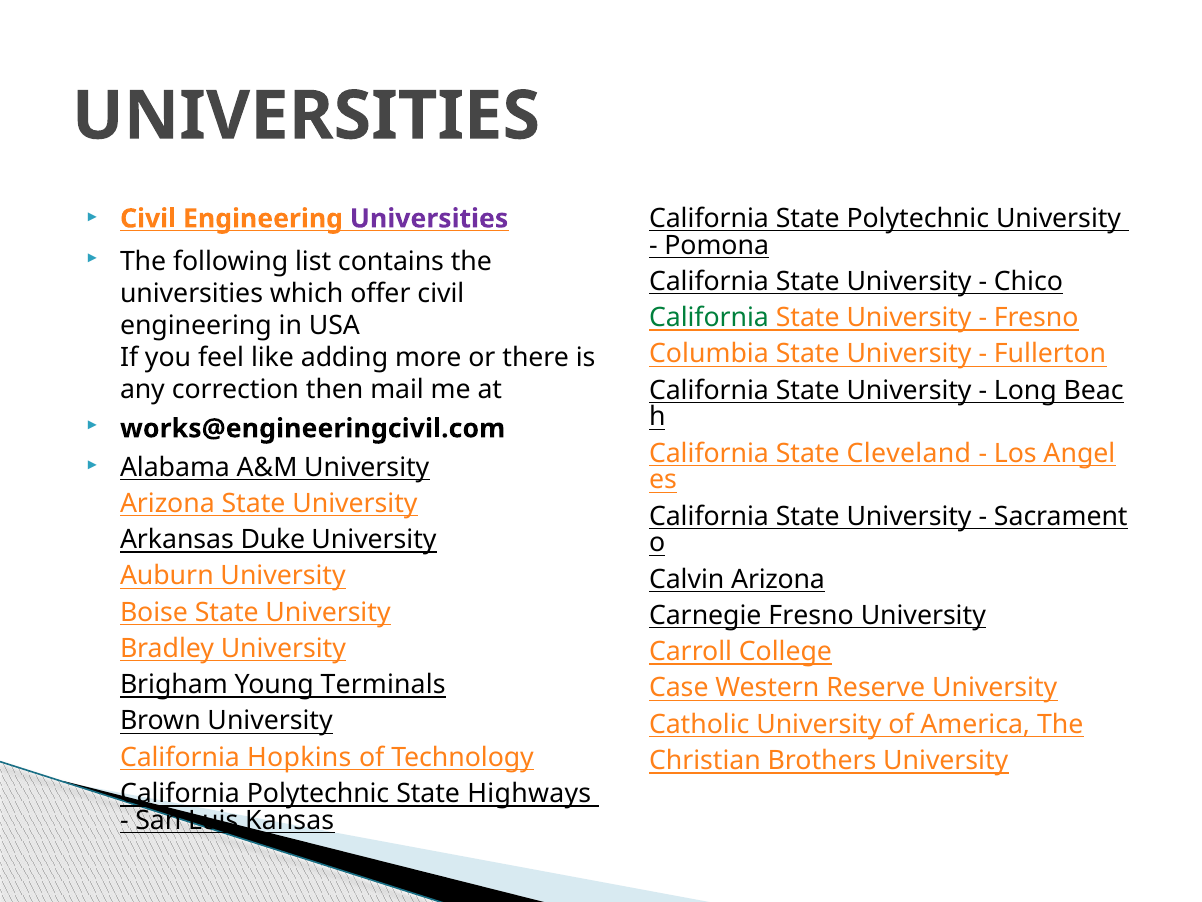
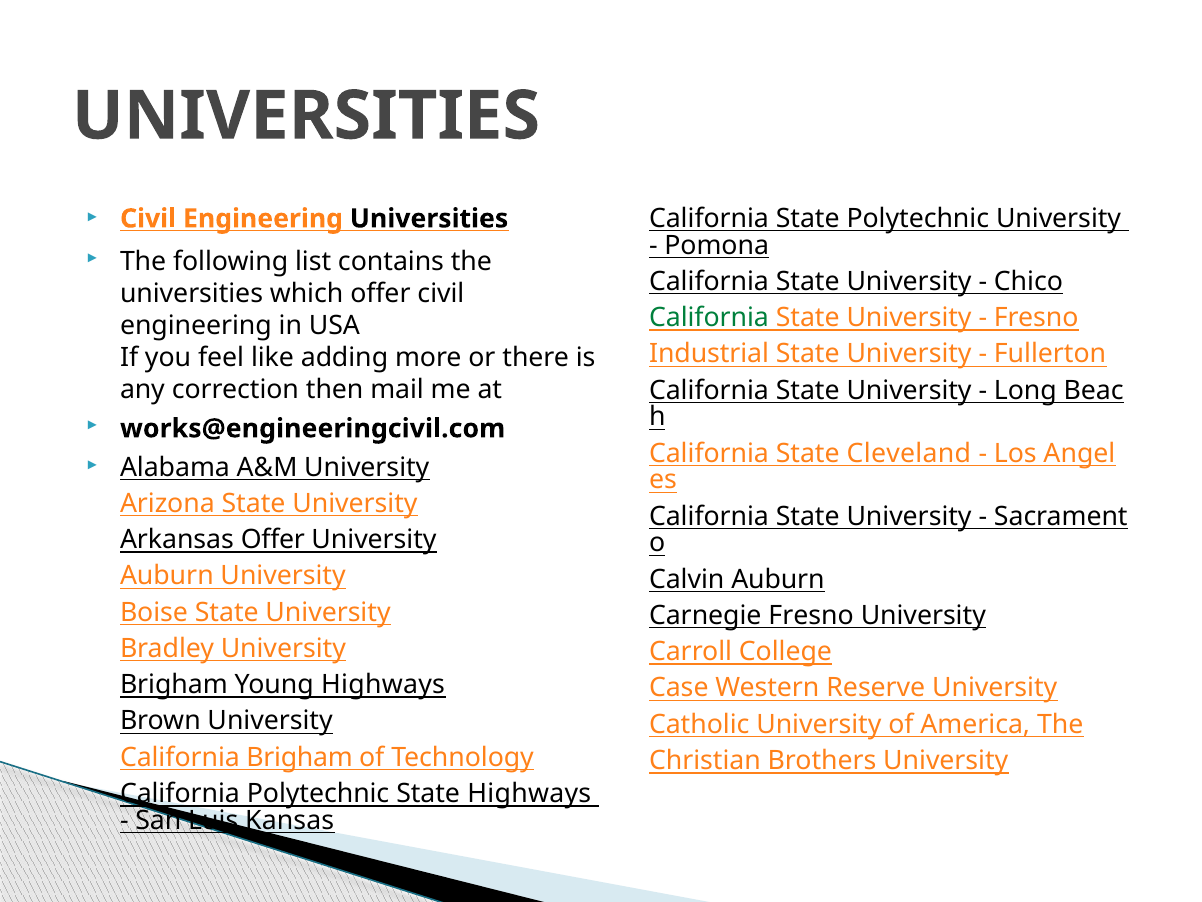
Universities at (429, 219) colour: purple -> black
Columbia: Columbia -> Industrial
Arkansas Duke: Duke -> Offer
Calvin Arizona: Arizona -> Auburn
Young Terminals: Terminals -> Highways
California Hopkins: Hopkins -> Brigham
